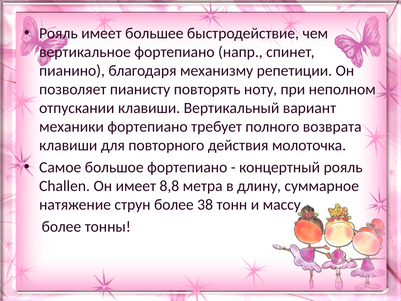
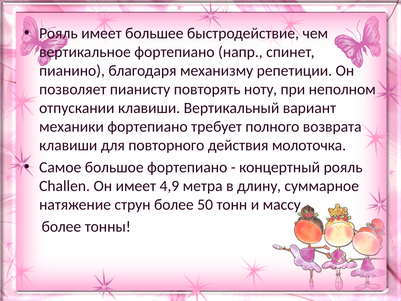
8,8: 8,8 -> 4,9
38: 38 -> 50
